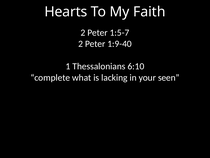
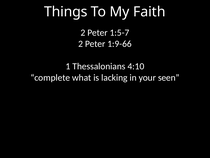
Hearts: Hearts -> Things
1:9-40: 1:9-40 -> 1:9-66
6:10: 6:10 -> 4:10
